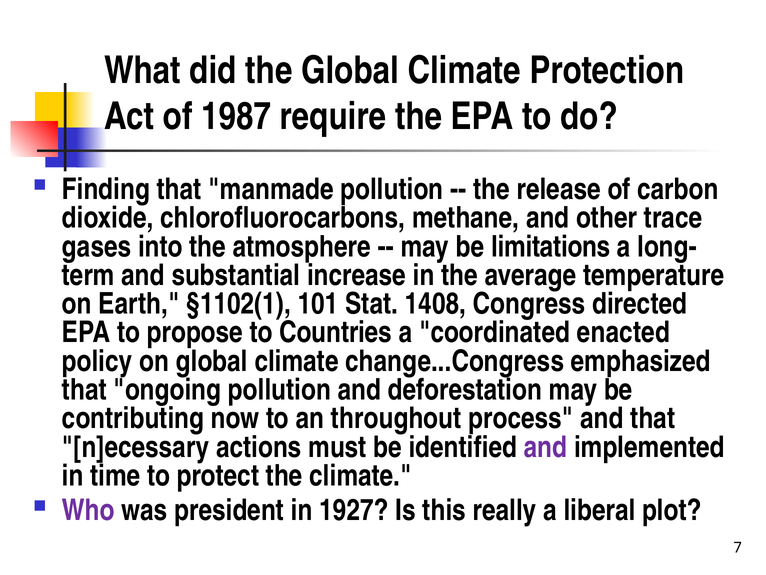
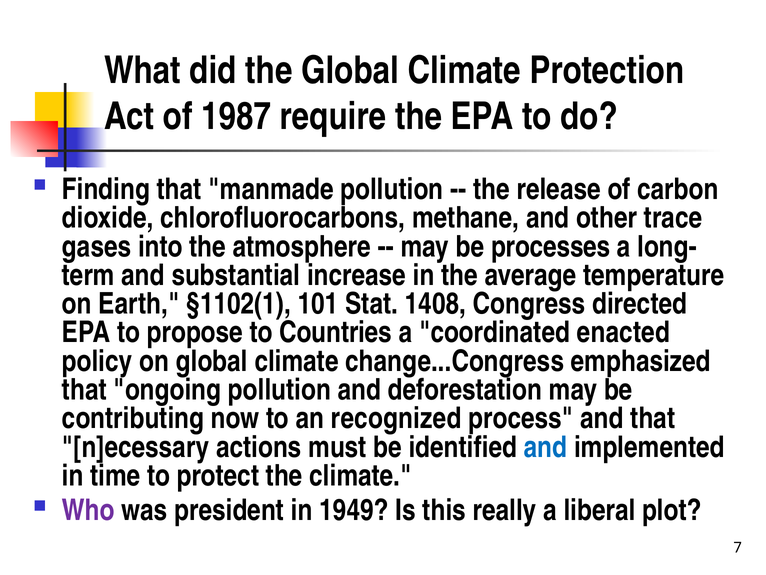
limitations: limitations -> processes
throughout: throughout -> recognized
and at (546, 447) colour: purple -> blue
1927: 1927 -> 1949
